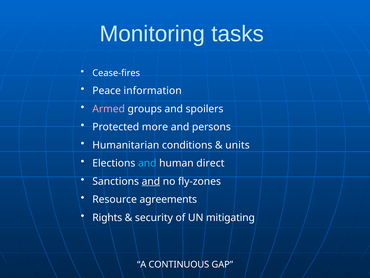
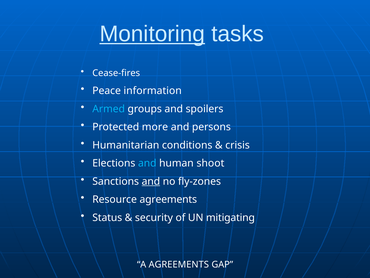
Monitoring underline: none -> present
Armed colour: pink -> light blue
units: units -> crisis
direct: direct -> shoot
Rights: Rights -> Status
A CONTINUOUS: CONTINUOUS -> AGREEMENTS
